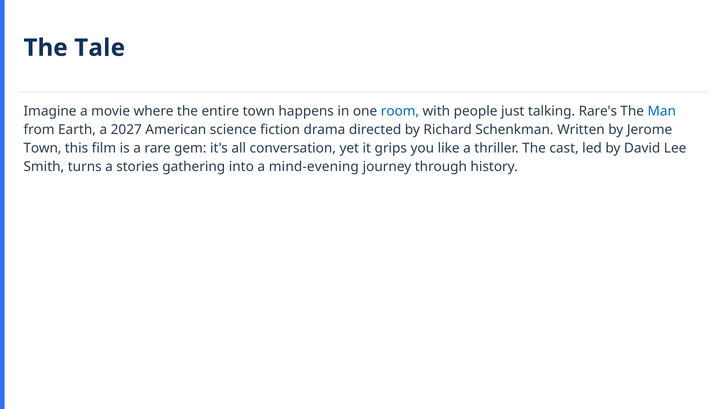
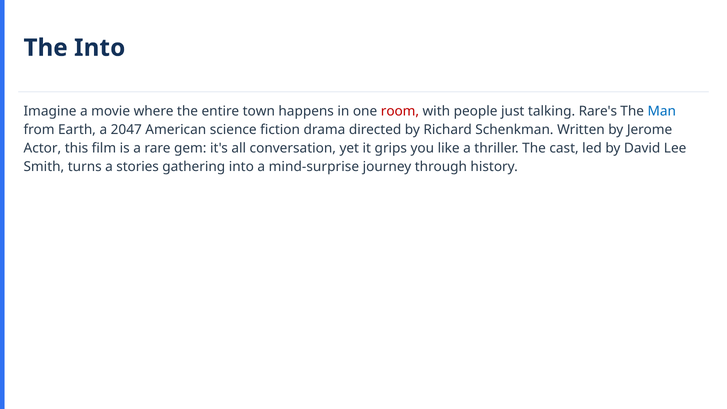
The Tale: Tale -> Into
room colour: blue -> red
2027: 2027 -> 2047
Town at (42, 148): Town -> Actor
mind-evening: mind-evening -> mind-surprise
